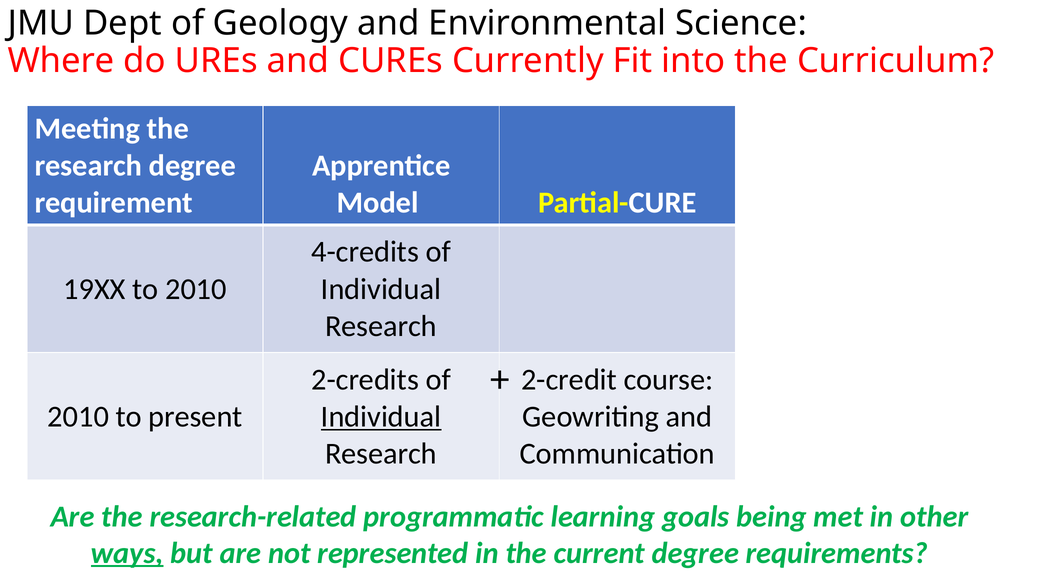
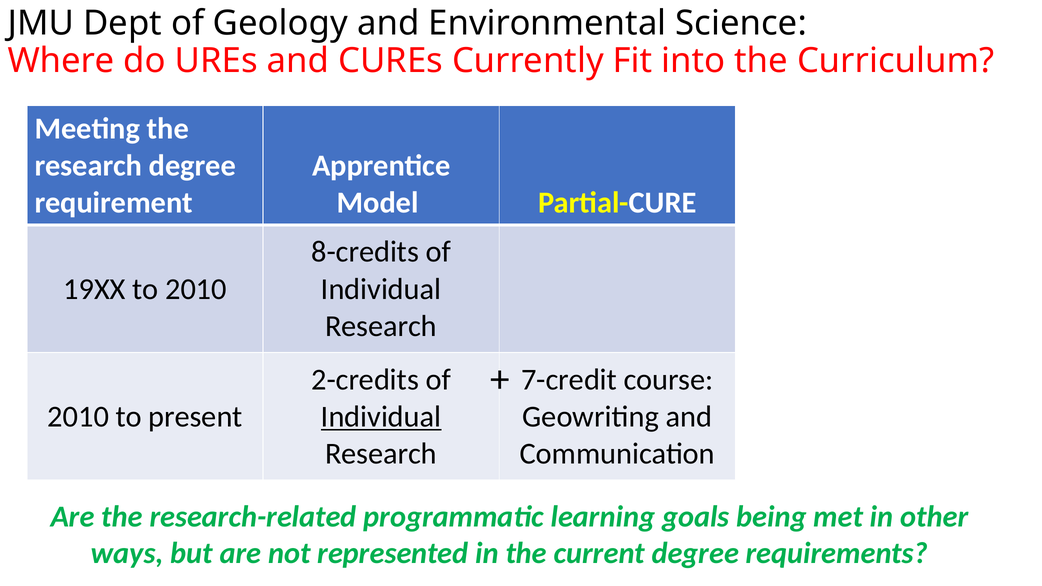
4-credits: 4-credits -> 8-credits
2-credit: 2-credit -> 7-credit
ways underline: present -> none
